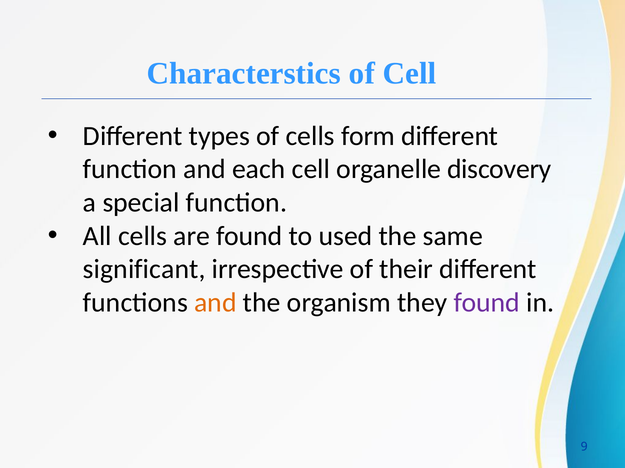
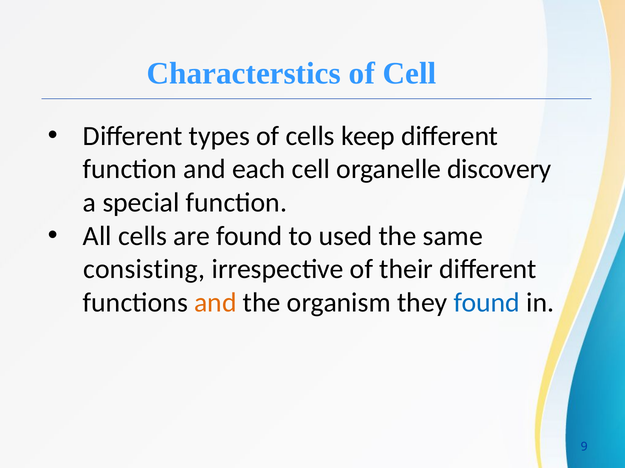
form: form -> keep
significant: significant -> consisting
found at (487, 303) colour: purple -> blue
